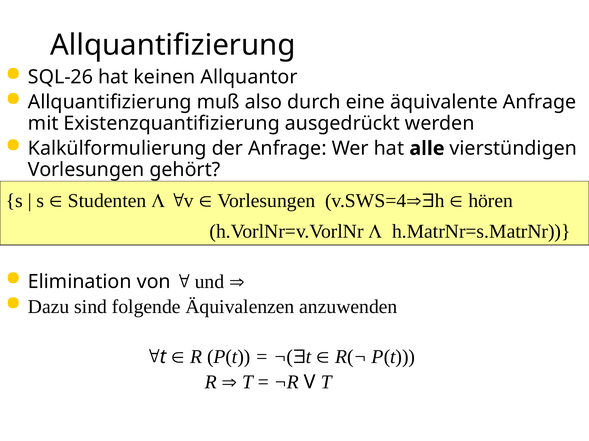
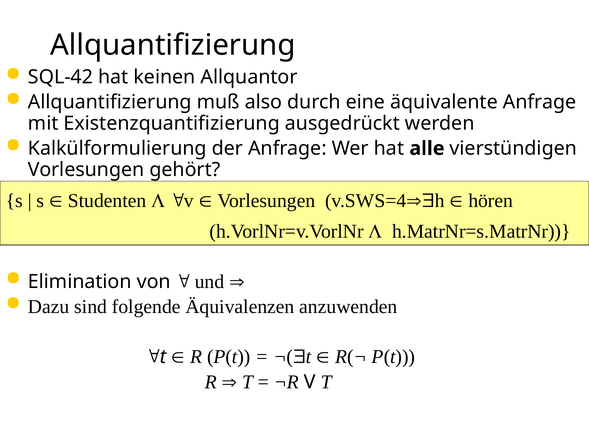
SQL-26: SQL-26 -> SQL-42
